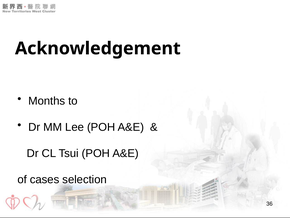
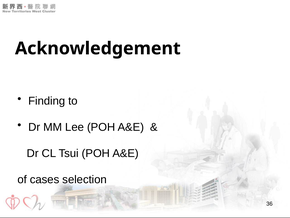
Months: Months -> Finding
